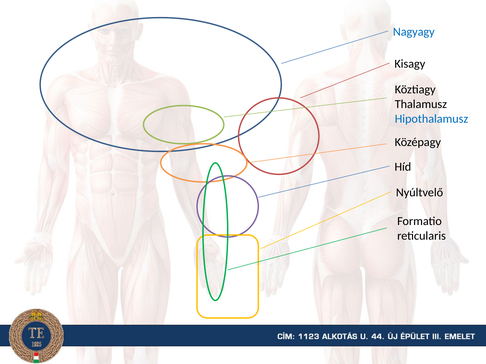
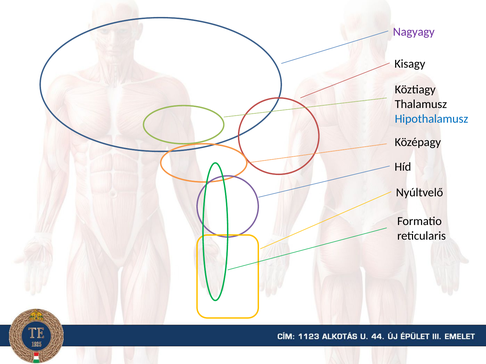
Nagyagy colour: blue -> purple
